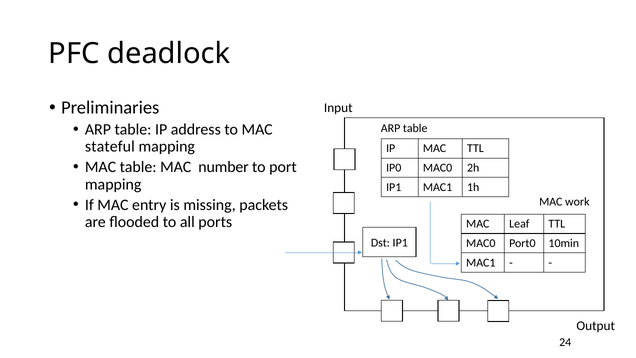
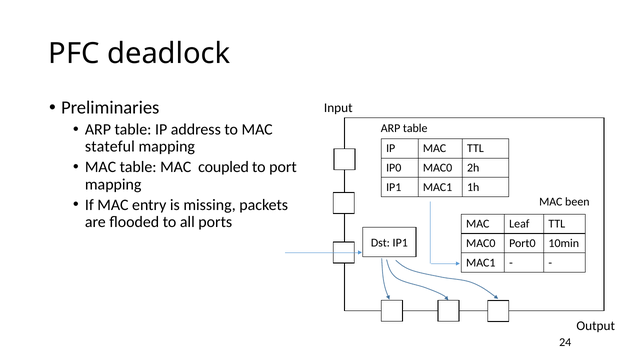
number: number -> coupled
work: work -> been
